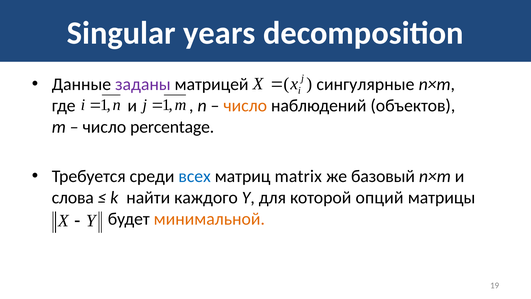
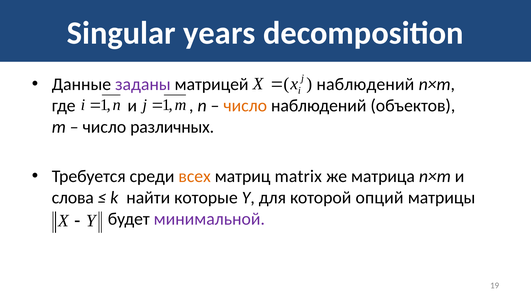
матрицей сингулярные: сингулярные -> наблюдений
percentage: percentage -> различных
всех colour: blue -> orange
базовый: базовый -> матрица
каждого: каждого -> которые
минимальной colour: orange -> purple
